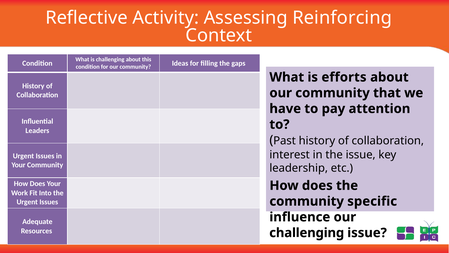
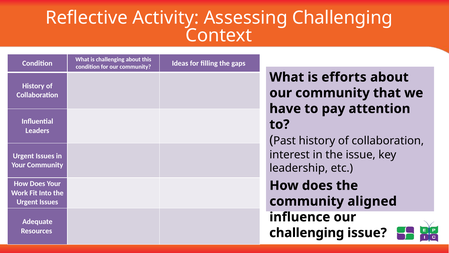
Assessing Reinforcing: Reinforcing -> Challenging
specific: specific -> aligned
